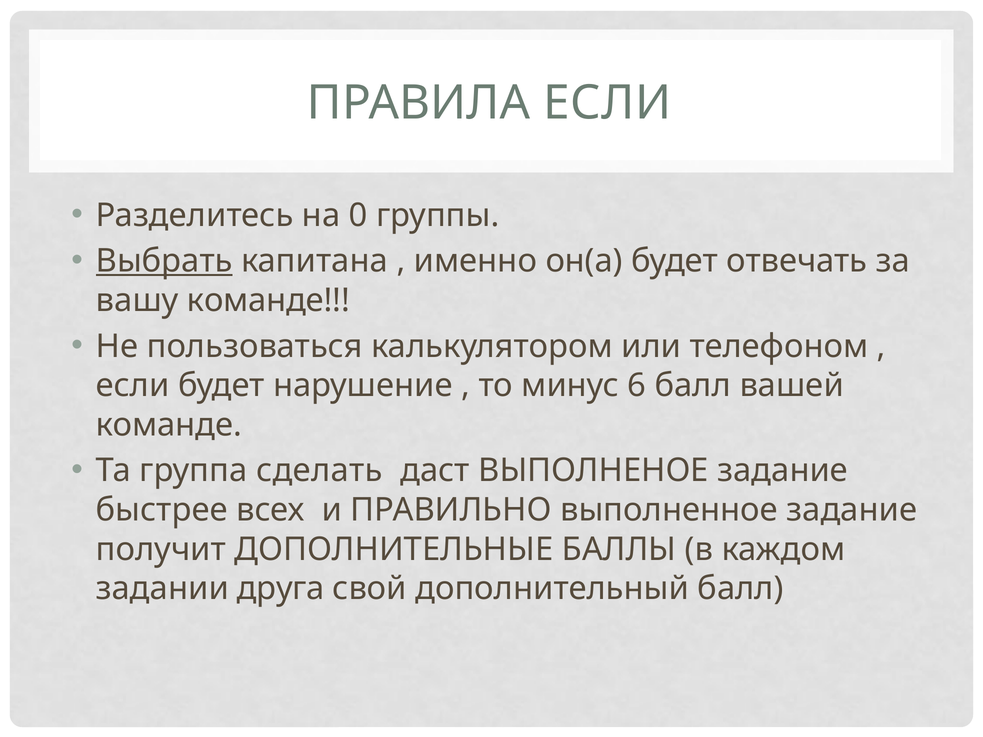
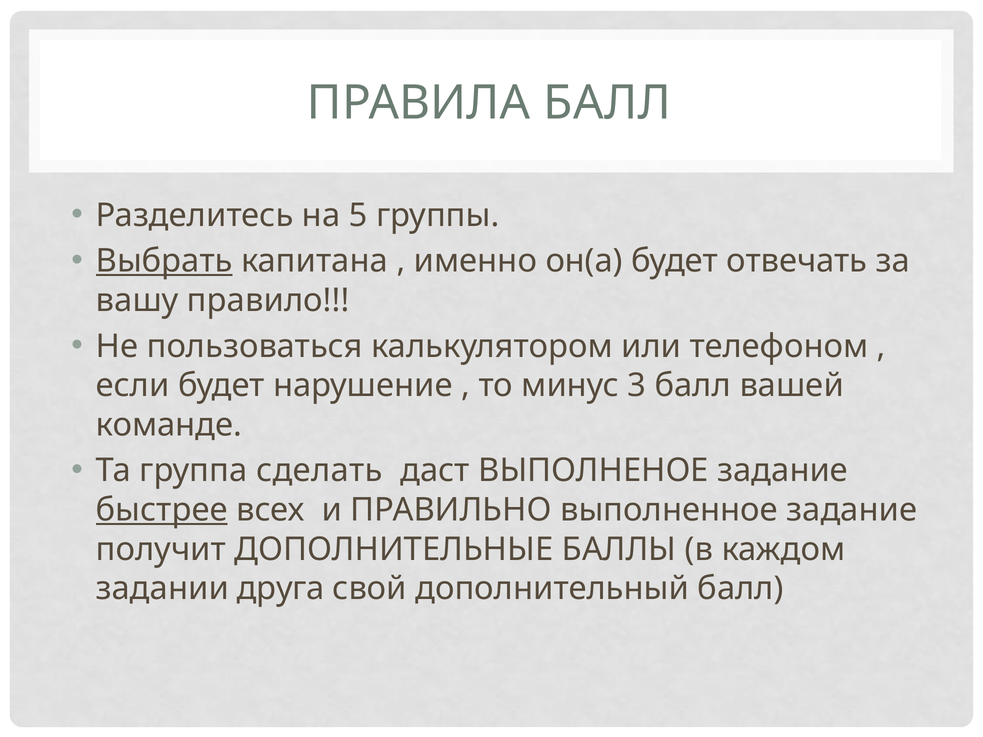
ПРАВИЛА ЕСЛИ: ЕСЛИ -> БАЛЛ
0: 0 -> 5
вашу команде: команде -> правило
6: 6 -> 3
быстрее underline: none -> present
